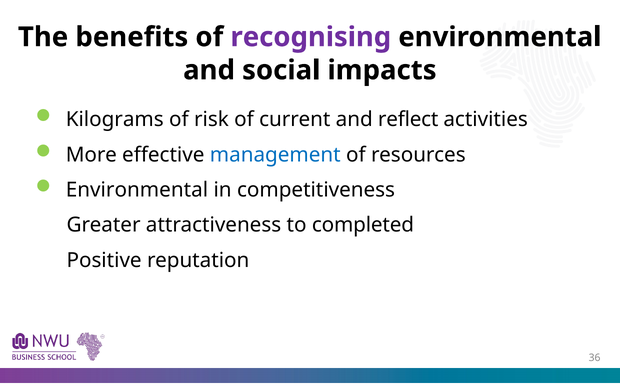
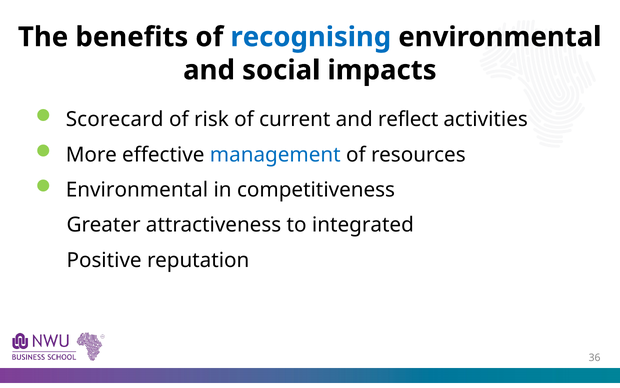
recognising colour: purple -> blue
Kilograms: Kilograms -> Scorecard
completed: completed -> integrated
